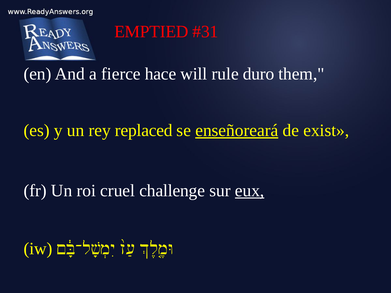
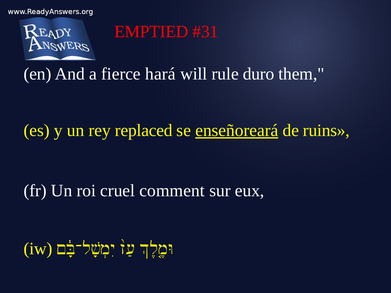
hace: hace -> hará
exist: exist -> ruins
challenge: challenge -> comment
eux underline: present -> none
